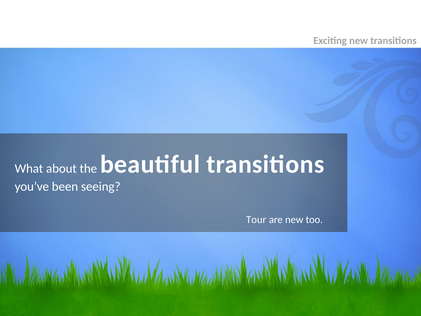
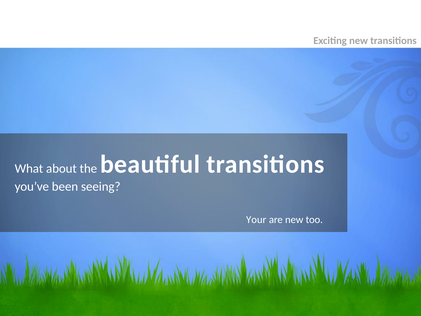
Tour: Tour -> Your
